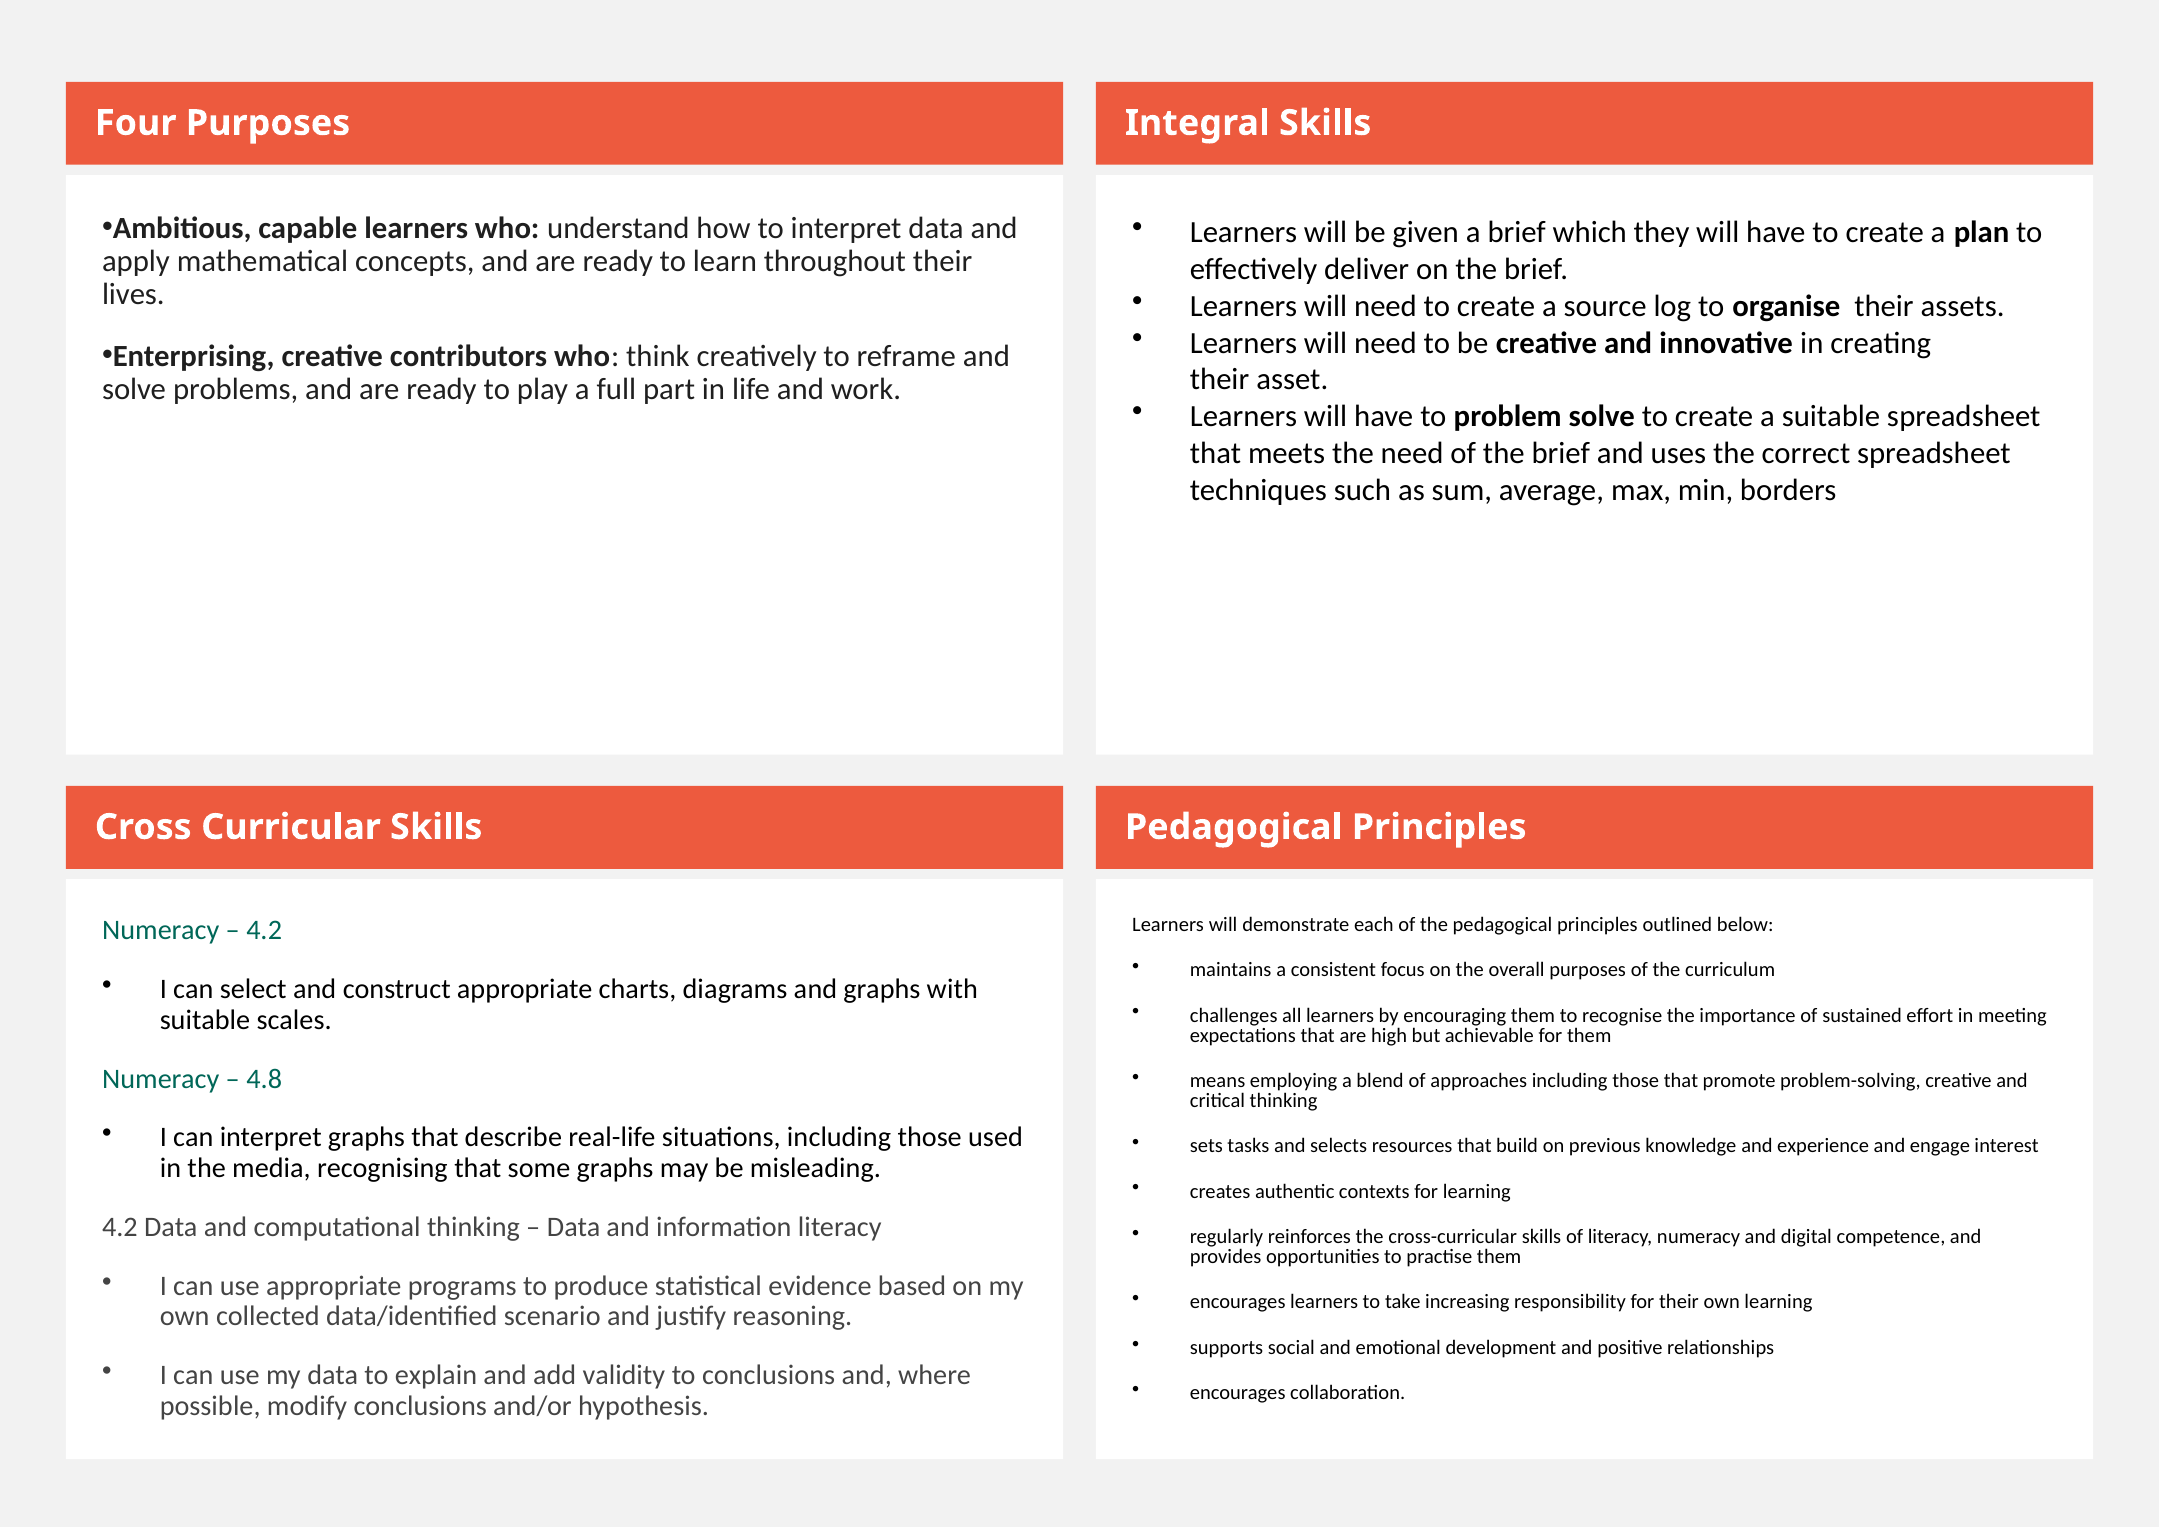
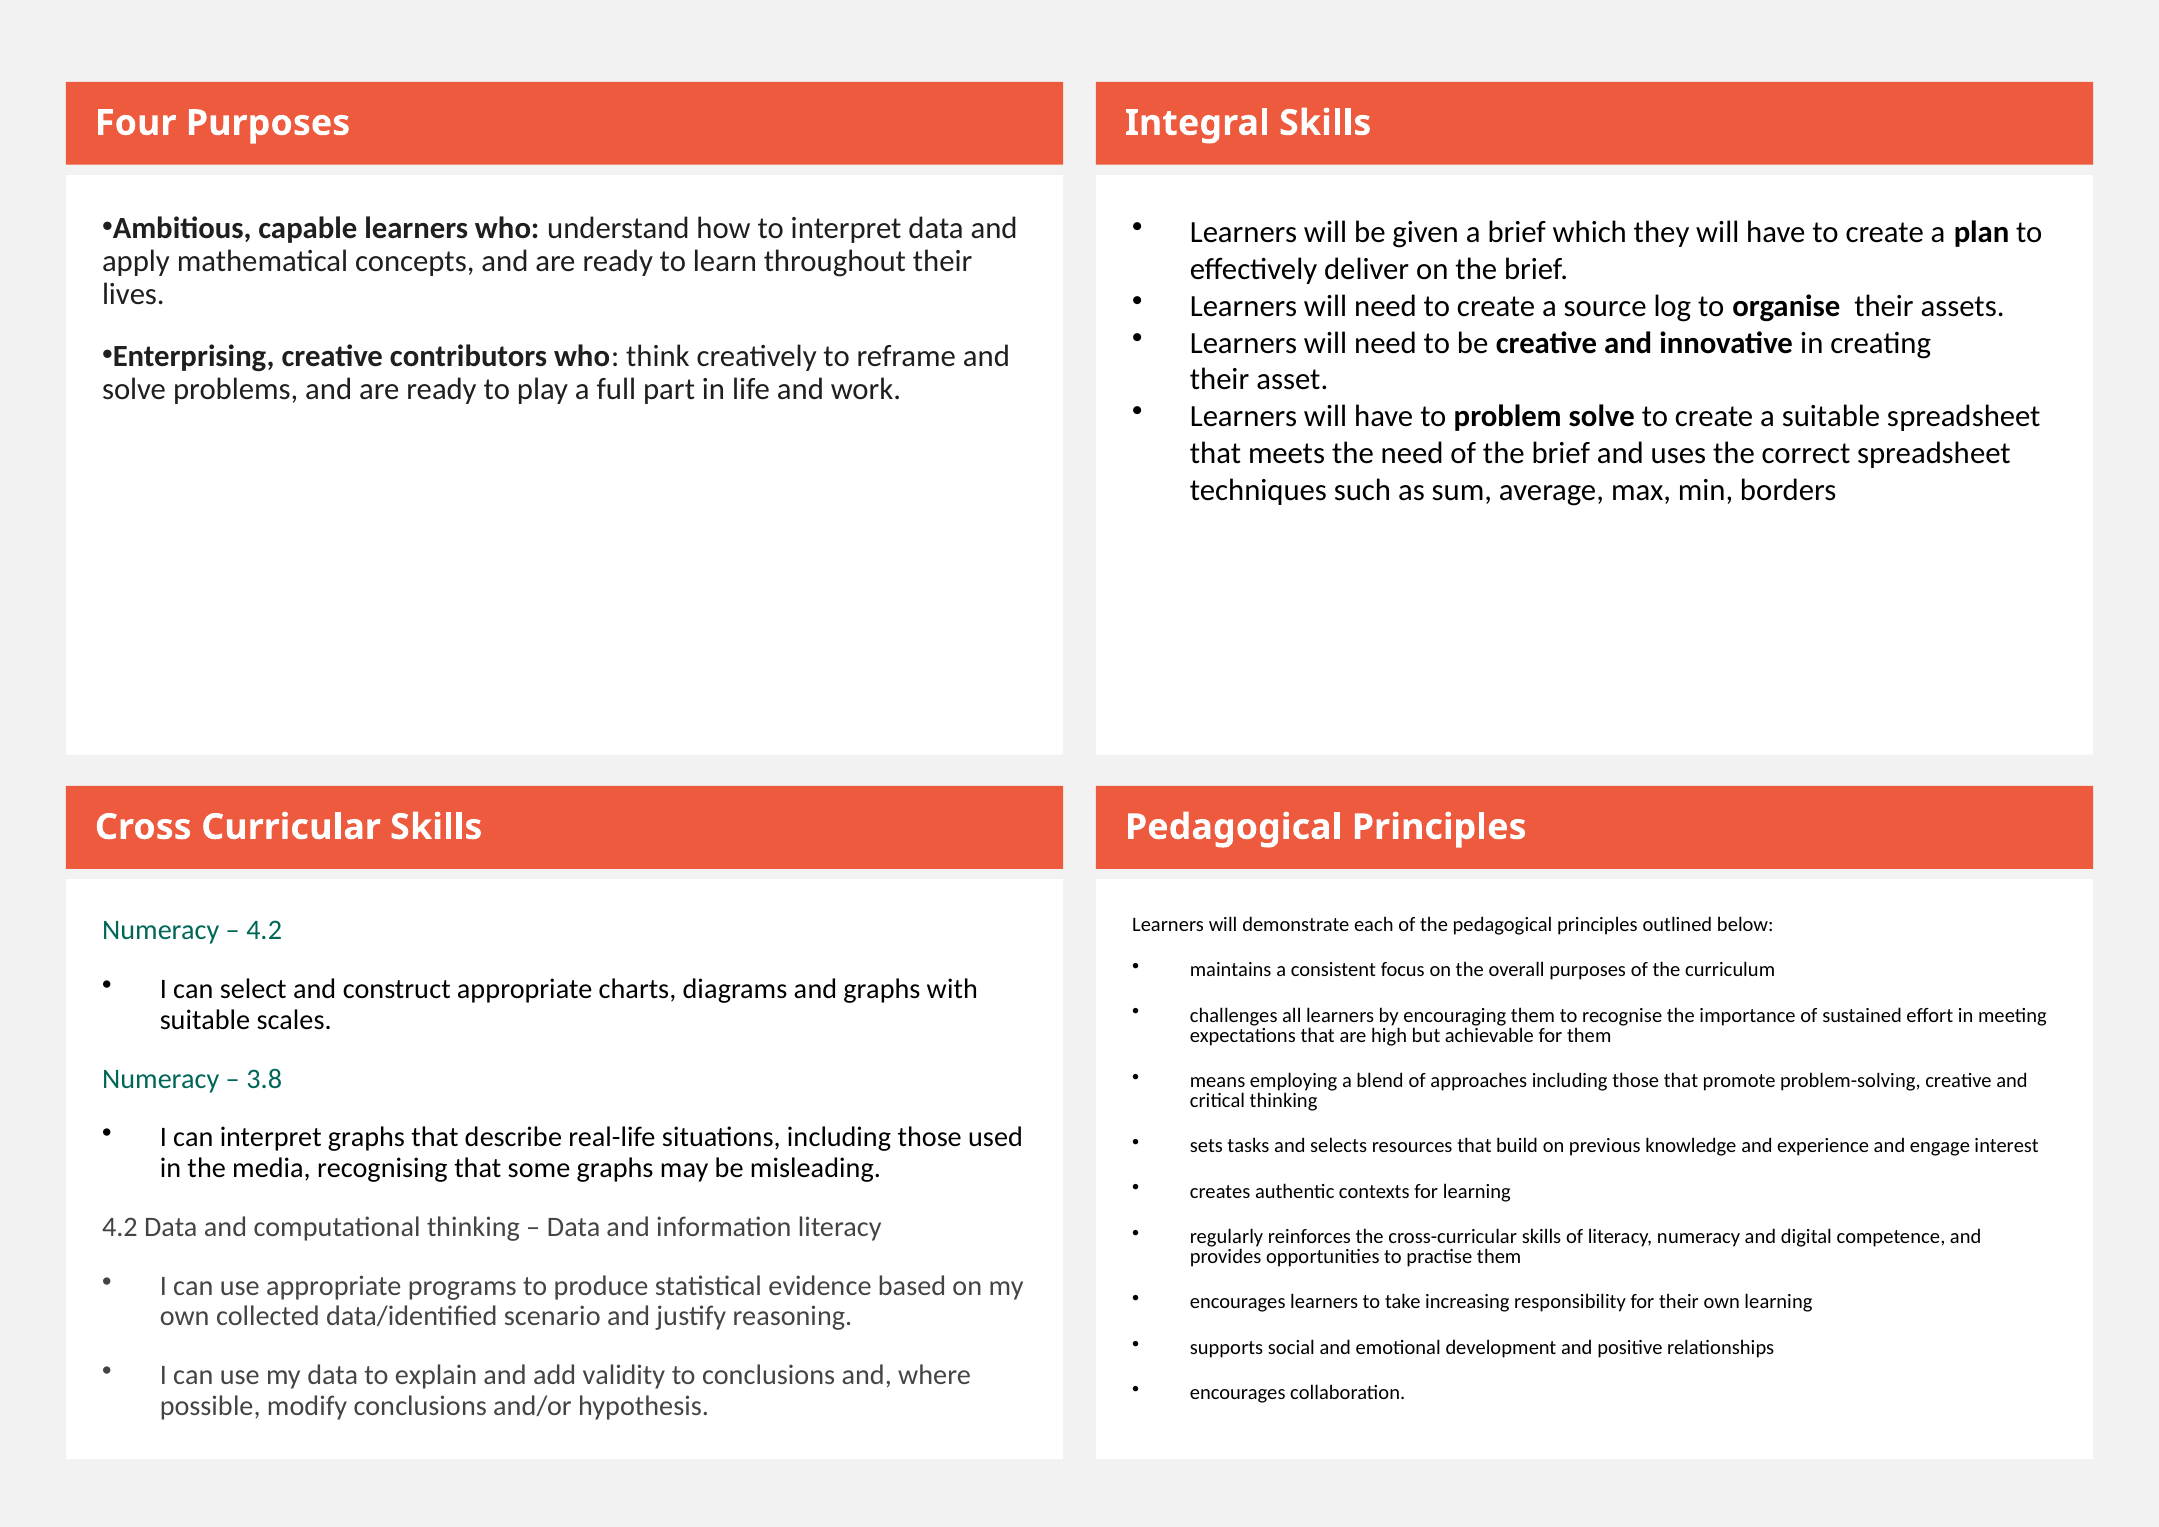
4.8: 4.8 -> 3.8
